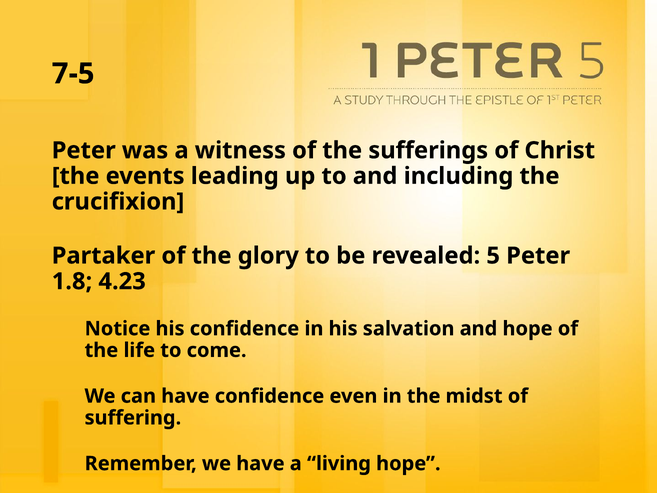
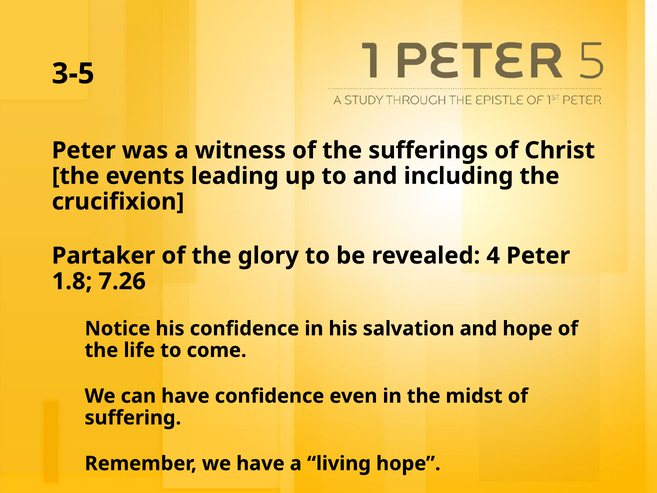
7-5: 7-5 -> 3-5
5: 5 -> 4
4.23: 4.23 -> 7.26
